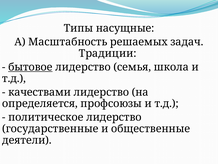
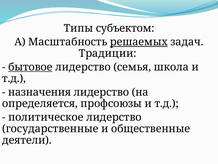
насущные: насущные -> субъектом
решаемых underline: none -> present
качествами: качествами -> назначения
